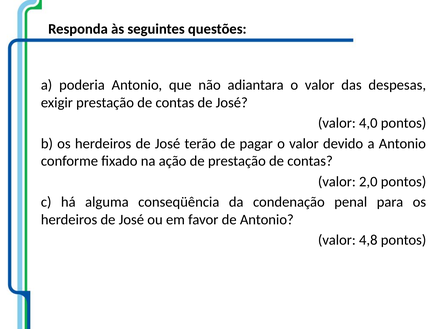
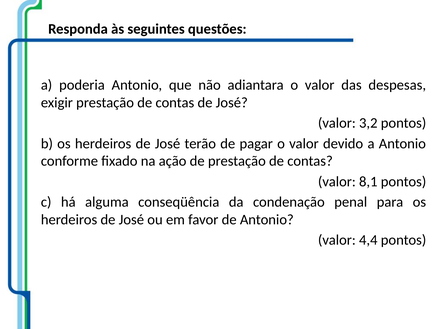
4,0: 4,0 -> 3,2
2,0: 2,0 -> 8,1
4,8: 4,8 -> 4,4
